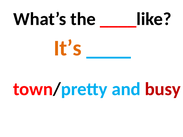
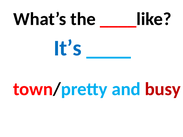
It’s colour: orange -> blue
